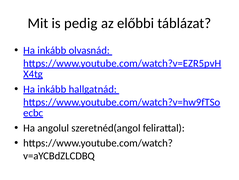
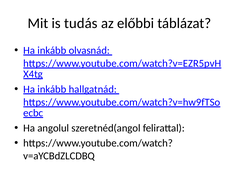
pedig: pedig -> tudás
